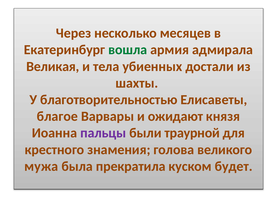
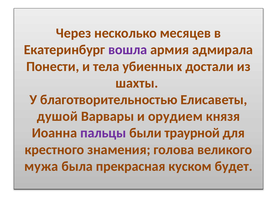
вошла colour: green -> purple
Великая: Великая -> Понести
благое: благое -> душой
ожидают: ожидают -> орудием
прекратила: прекратила -> прекрасная
